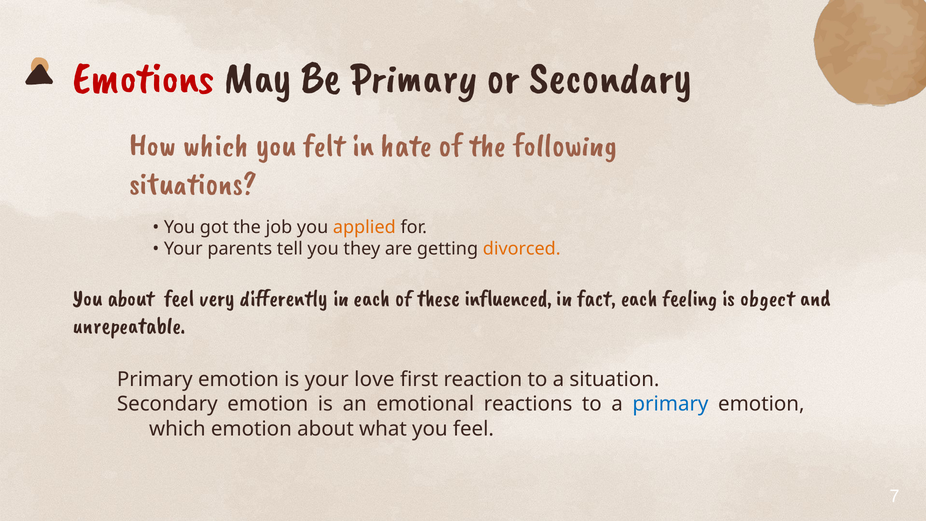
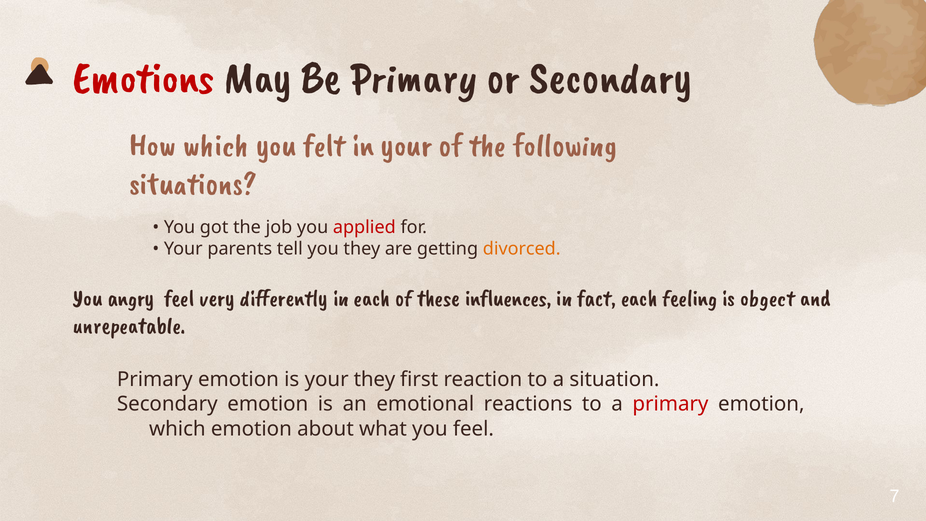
in hate: hate -> your
applied colour: orange -> red
You about: about -> angry
influenced: influenced -> influences
your love: love -> they
primary at (670, 404) colour: blue -> red
